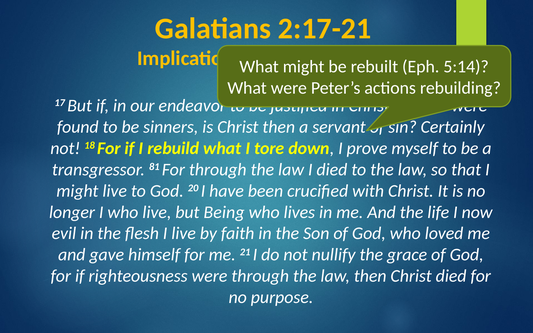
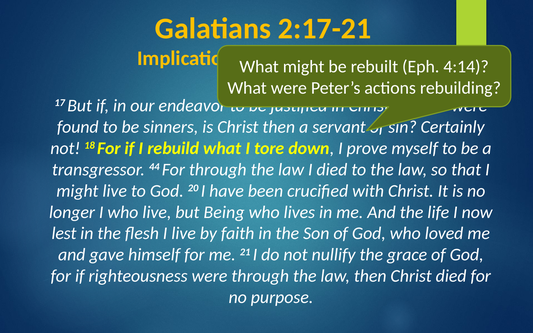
5:14: 5:14 -> 4:14
81: 81 -> 44
evil: evil -> lest
